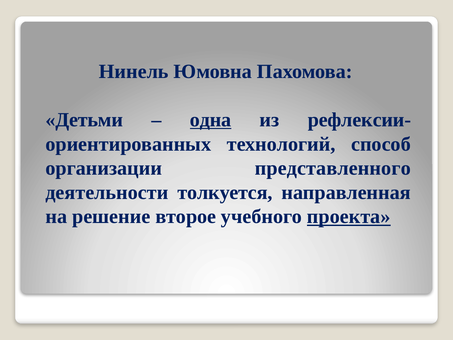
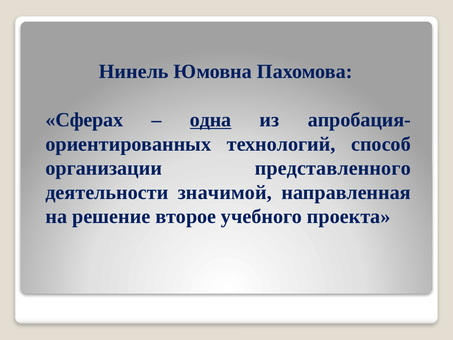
Детьми: Детьми -> Сферах
рефлексии-: рефлексии- -> апробация-
толкуется: толкуется -> значимой
проекта underline: present -> none
